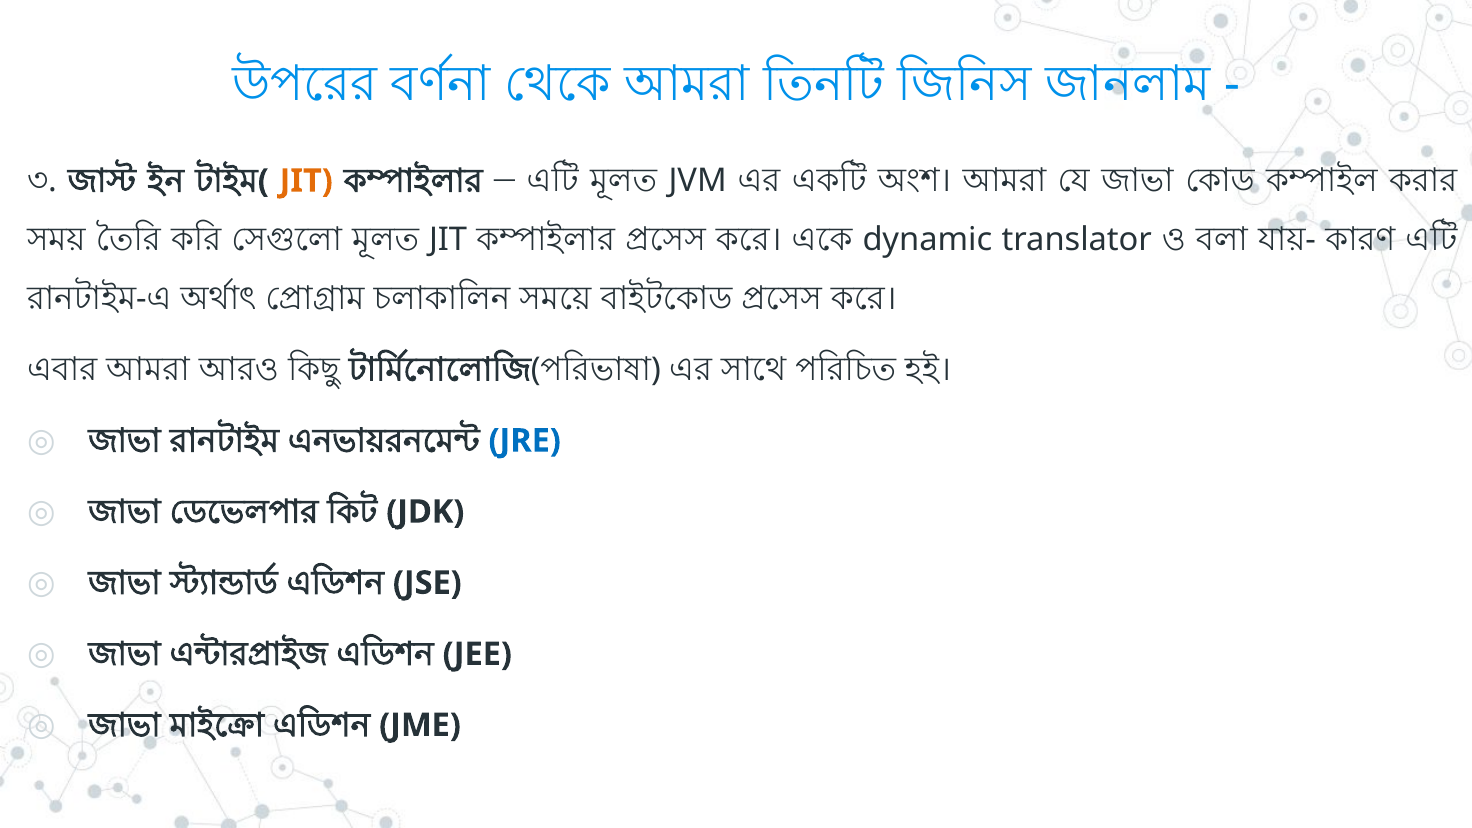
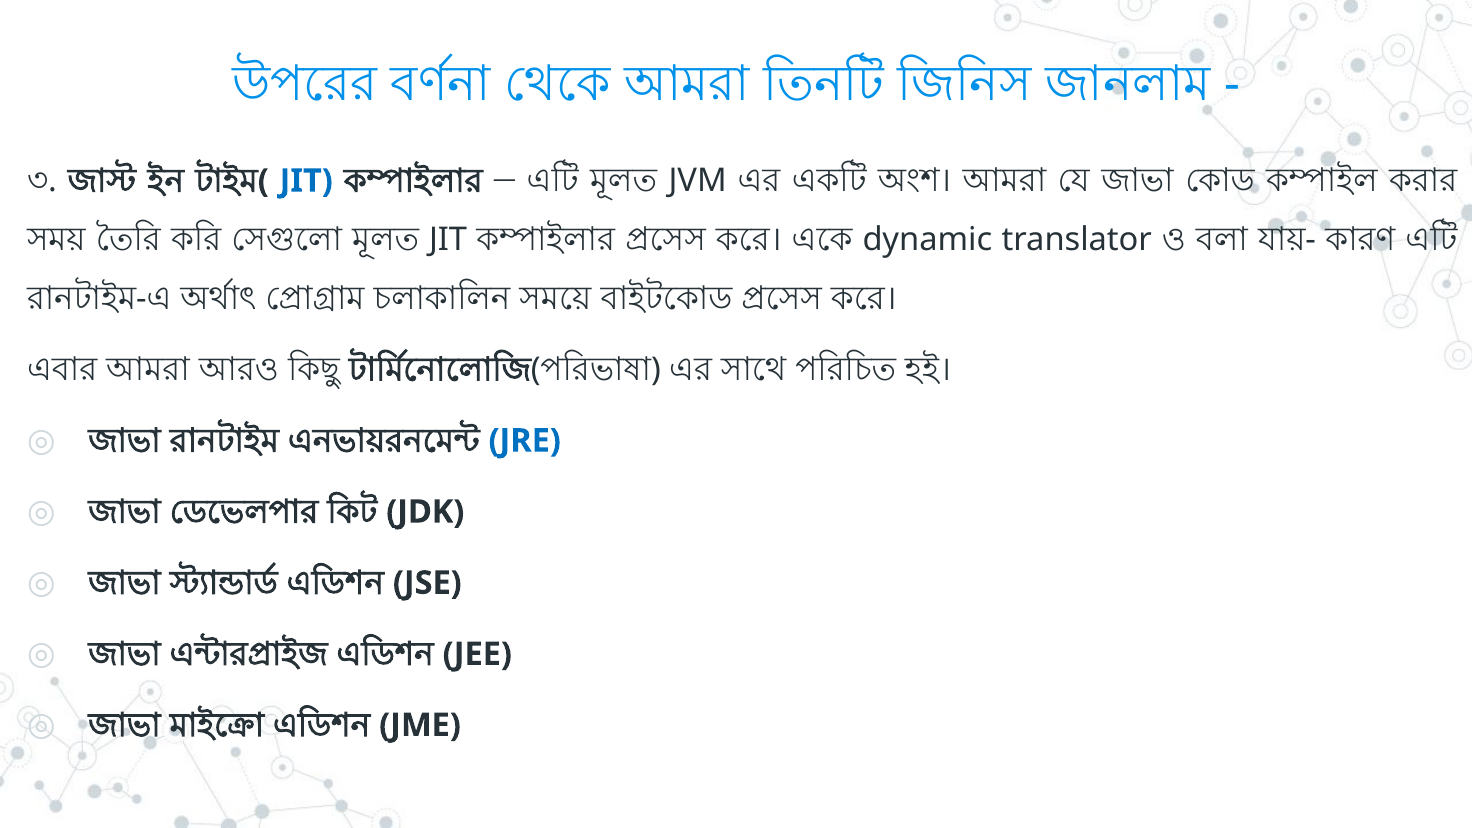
JIT at (306, 181) colour: orange -> blue
